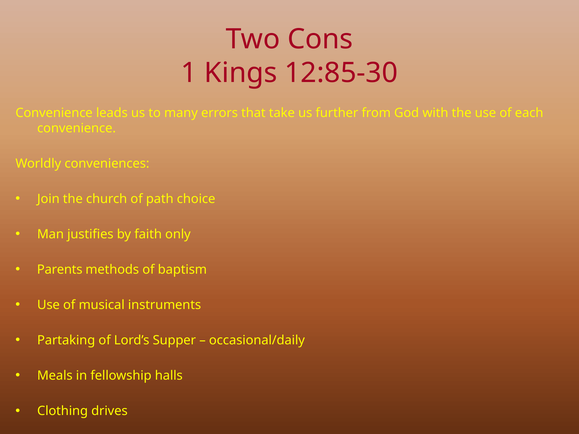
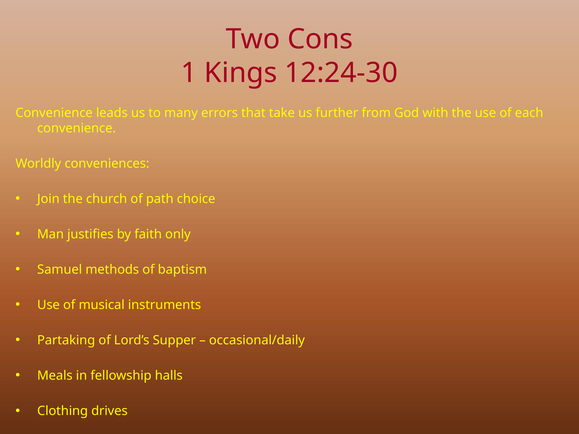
12:85-30: 12:85-30 -> 12:24-30
Parents: Parents -> Samuel
